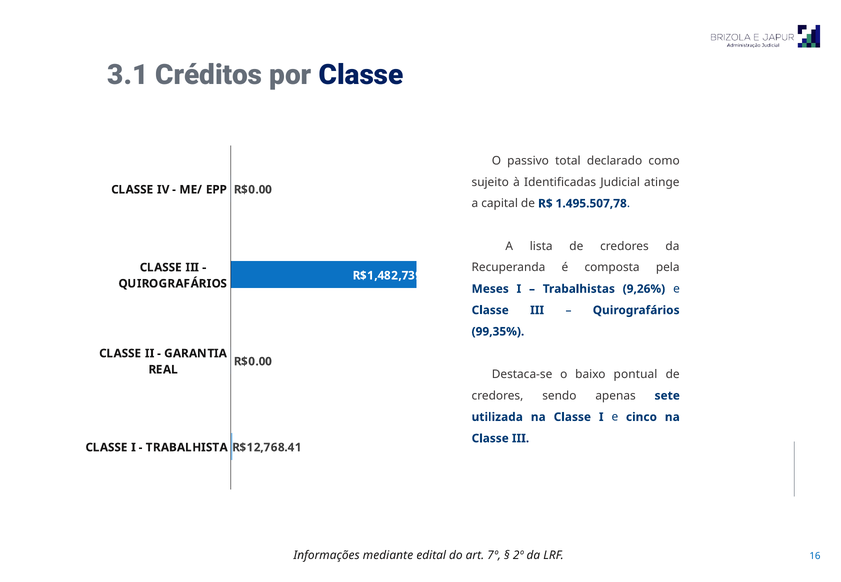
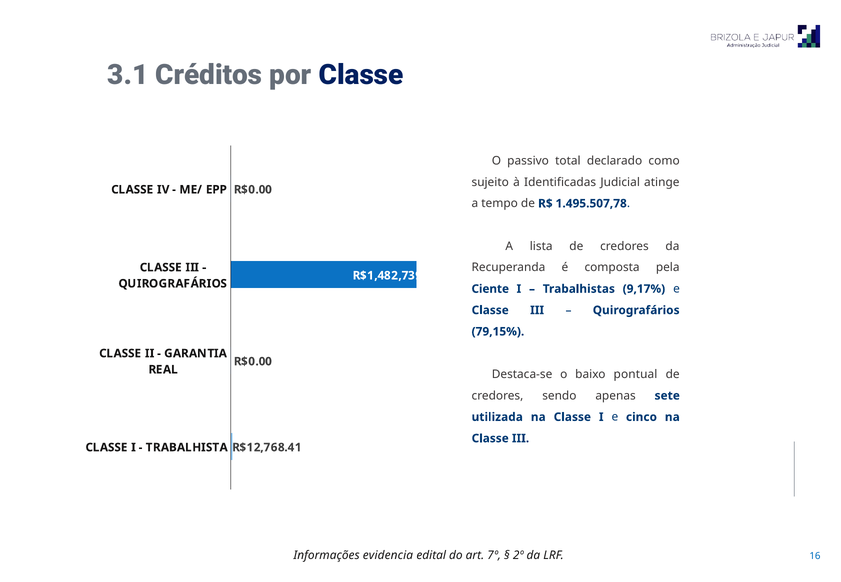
capital: capital -> tempo
Meses: Meses -> Ciente
9,26%: 9,26% -> 9,17%
99,35%: 99,35% -> 79,15%
mediante: mediante -> evidencia
